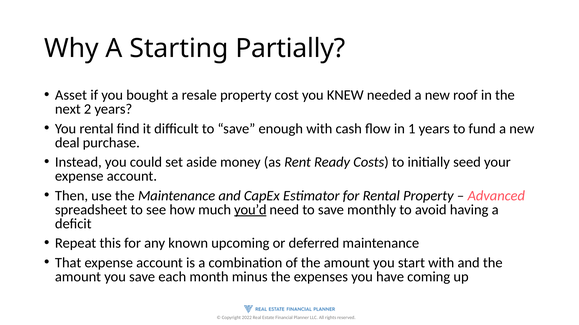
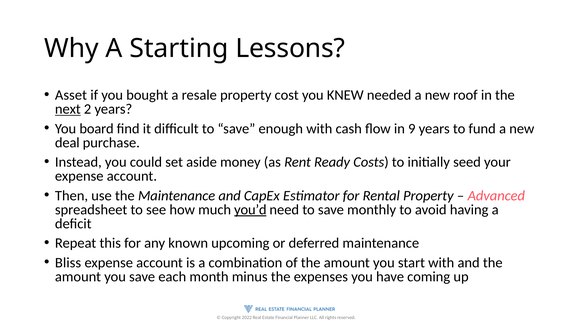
Partially: Partially -> Lessons
next underline: none -> present
You rental: rental -> board
1: 1 -> 9
That: That -> Bliss
